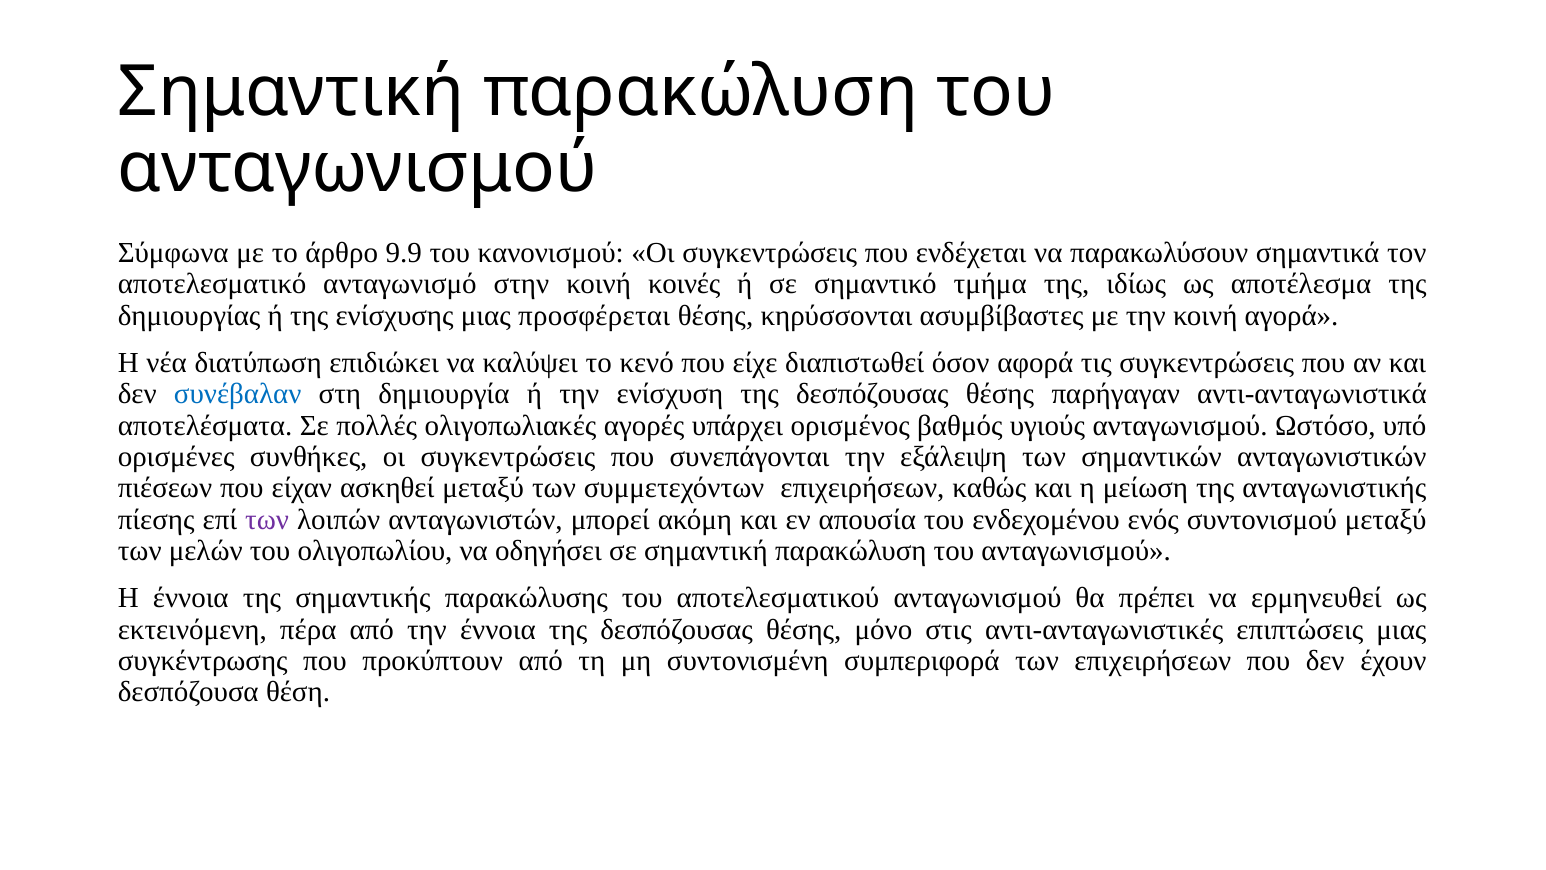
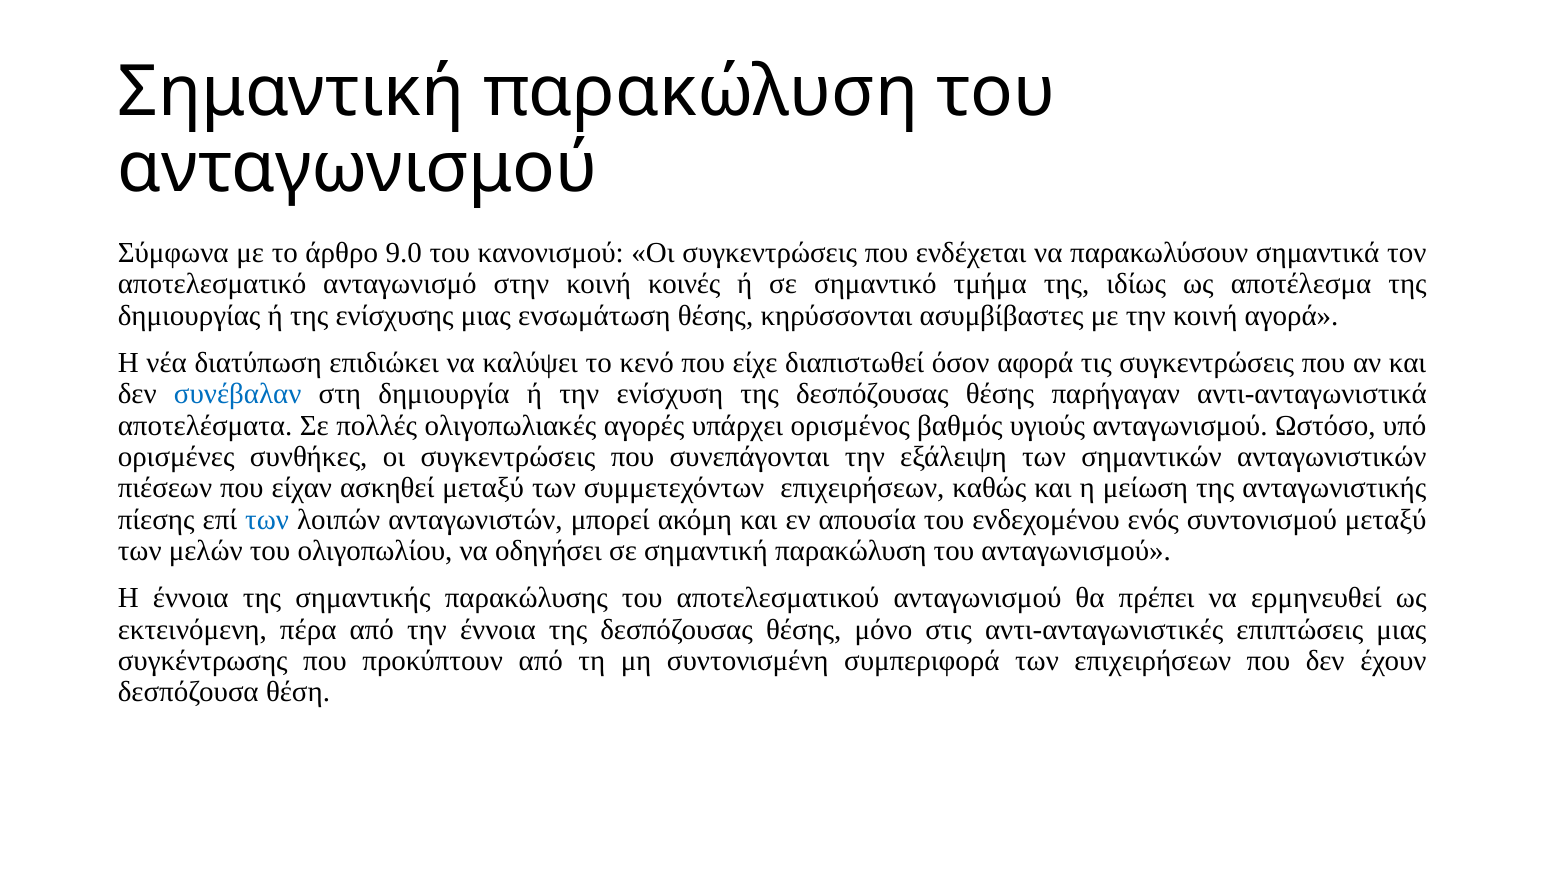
9.9: 9.9 -> 9.0
προσφέρεται: προσφέρεται -> ενσωμάτωση
των at (267, 519) colour: purple -> blue
